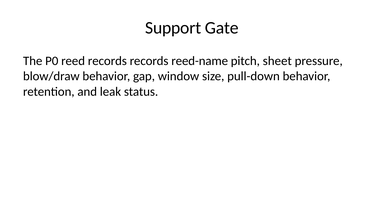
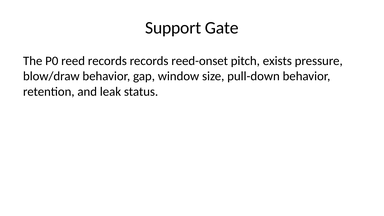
reed-name: reed-name -> reed-onset
sheet: sheet -> exists
